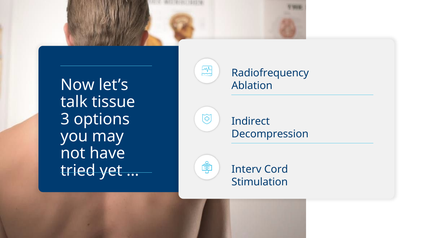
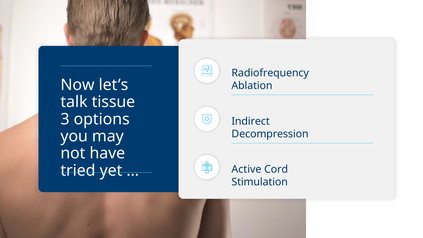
Interv: Interv -> Active
